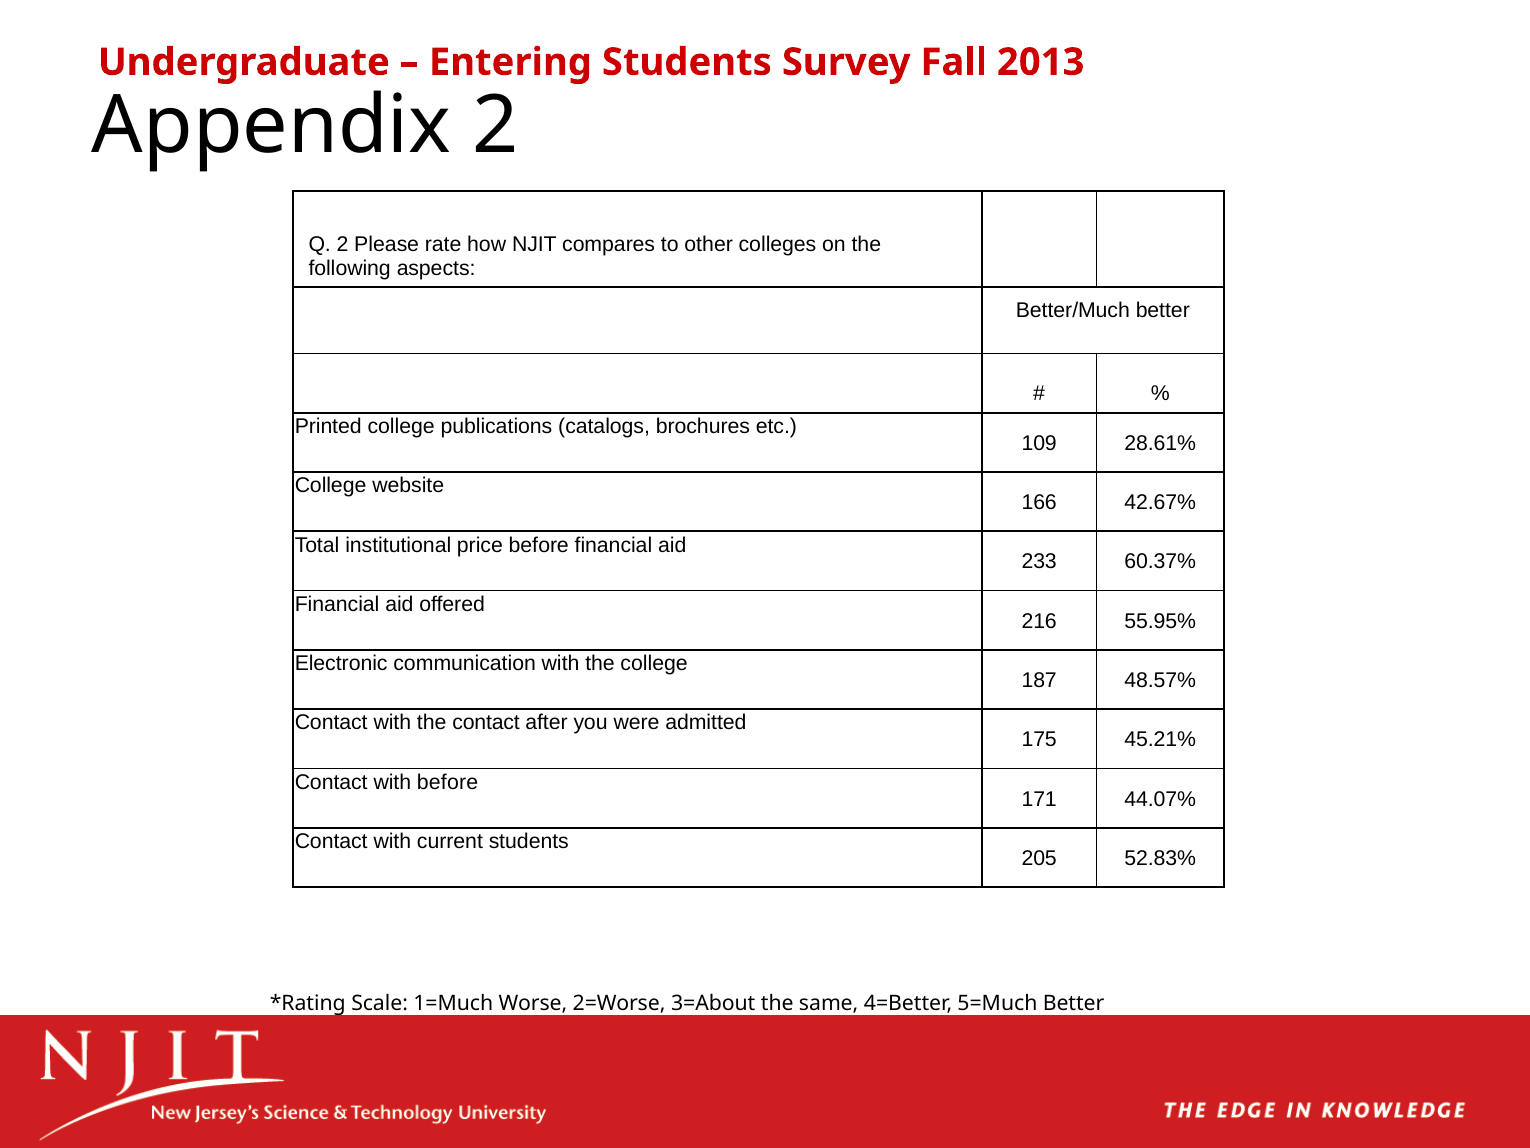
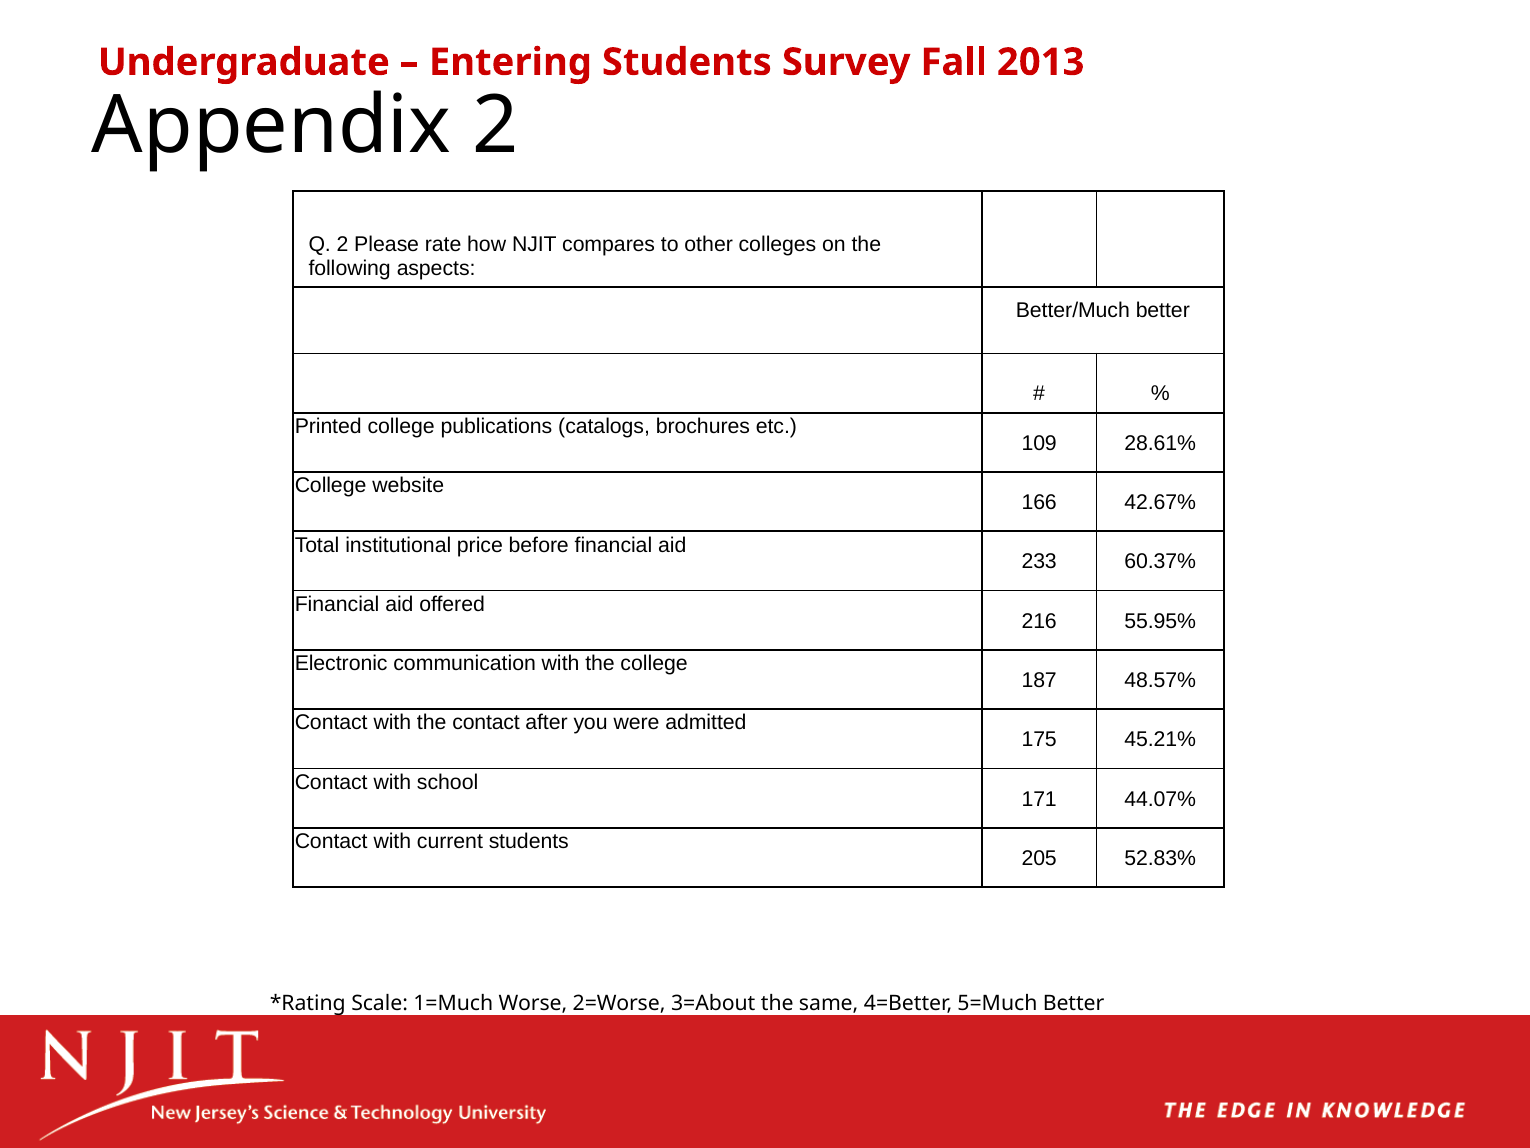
with before: before -> school
